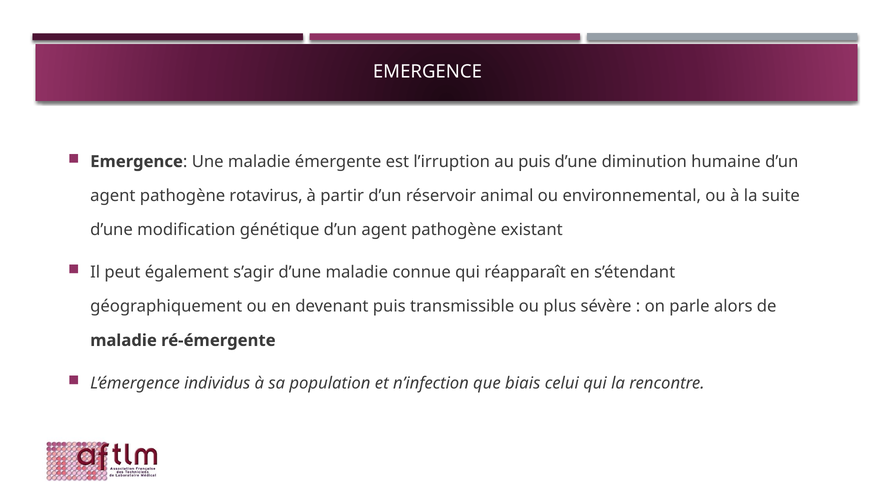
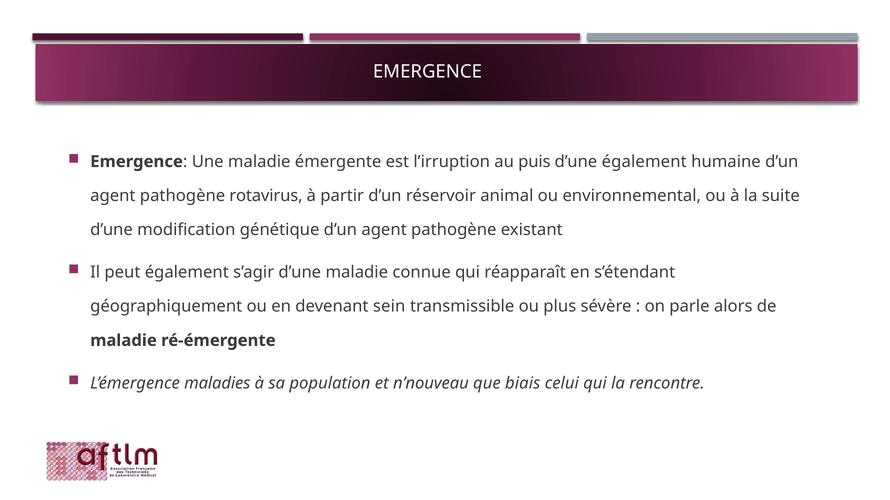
d’une diminution: diminution -> également
devenant puis: puis -> sein
individus: individus -> maladies
n’infection: n’infection -> n’nouveau
